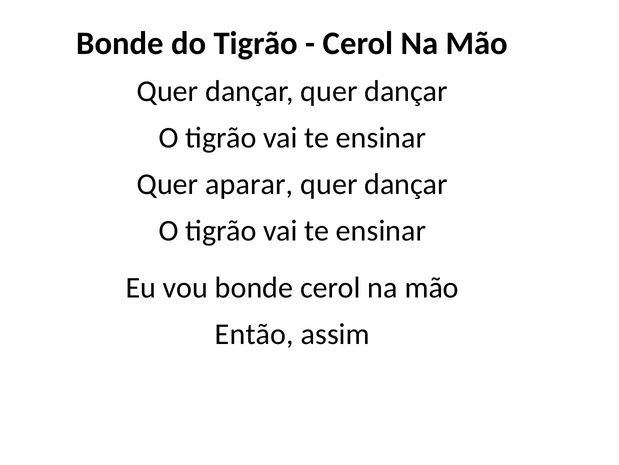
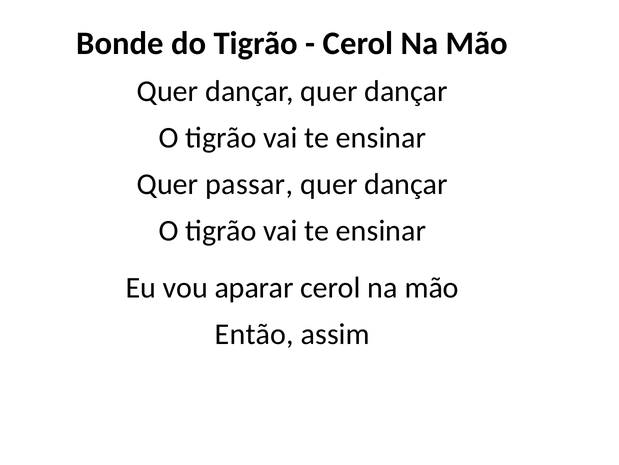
aparar: aparar -> passar
vou bonde: bonde -> aparar
